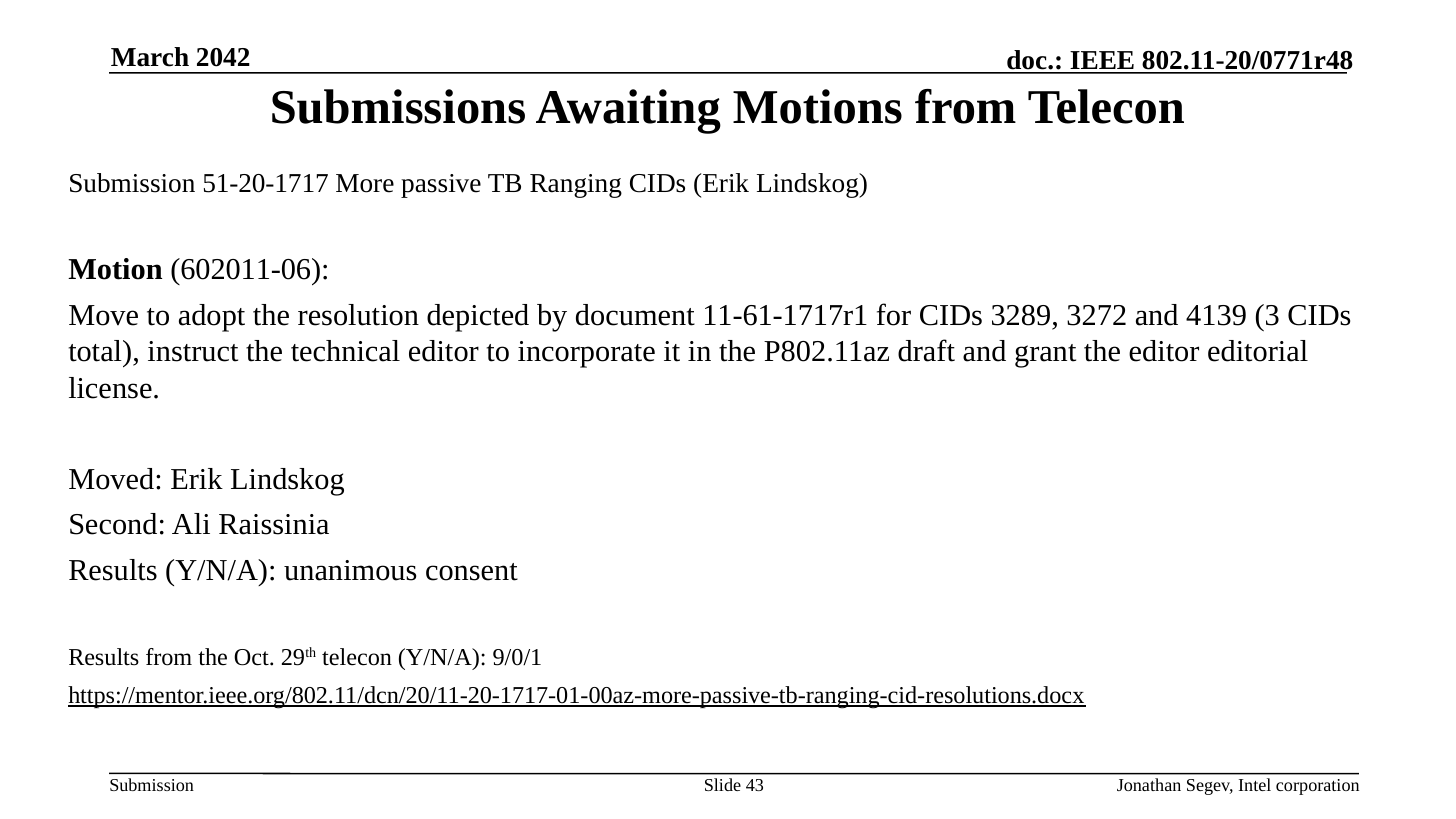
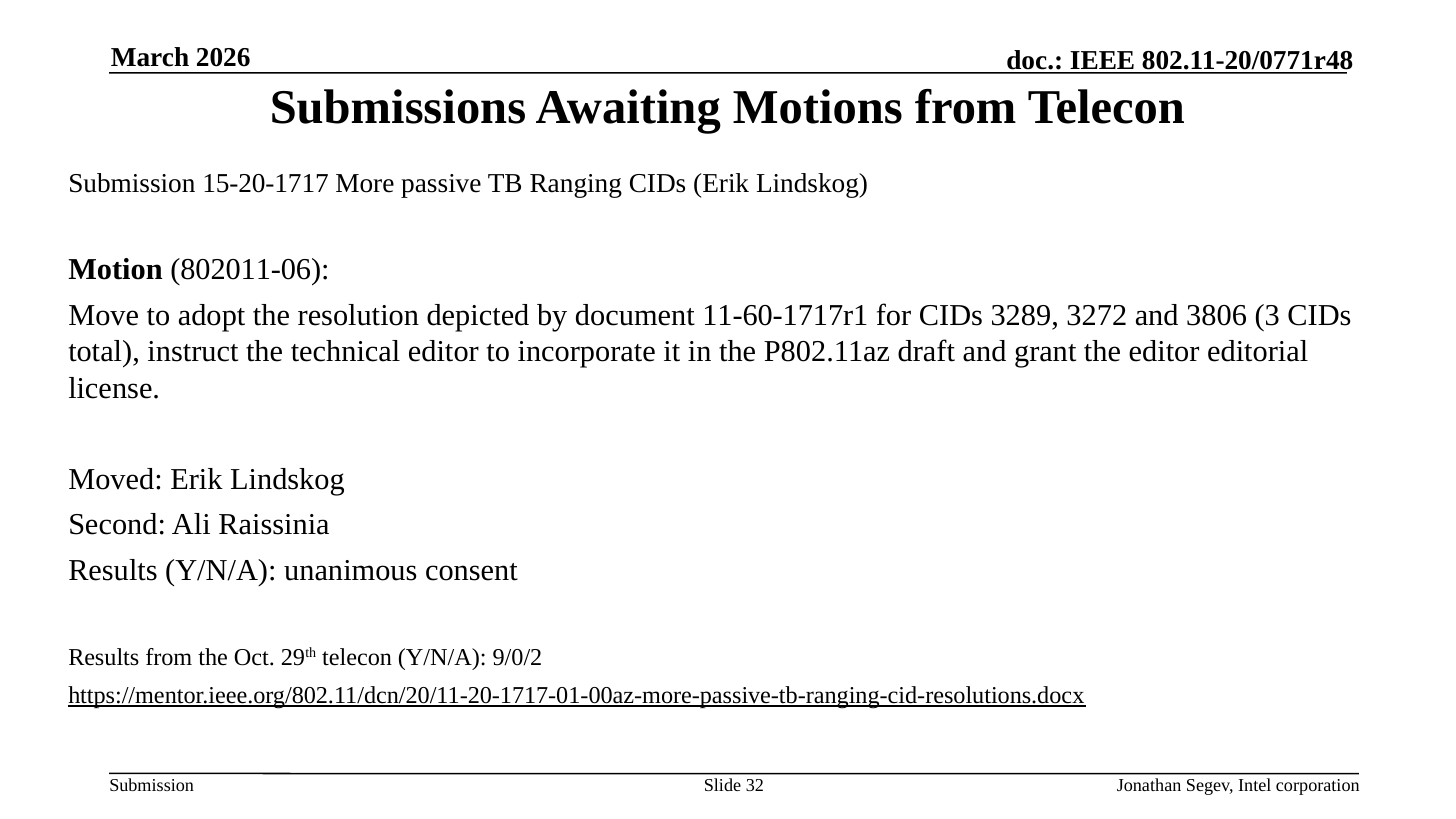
2042: 2042 -> 2026
51-20-1717: 51-20-1717 -> 15-20-1717
602011-06: 602011-06 -> 802011-06
11-61-1717r1: 11-61-1717r1 -> 11-60-1717r1
4139: 4139 -> 3806
9/0/1: 9/0/1 -> 9/0/2
43: 43 -> 32
